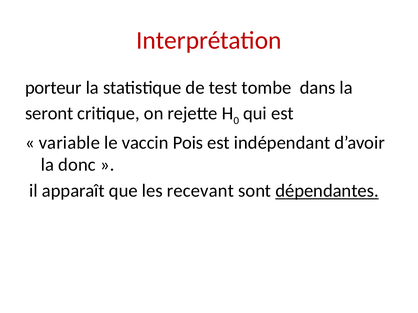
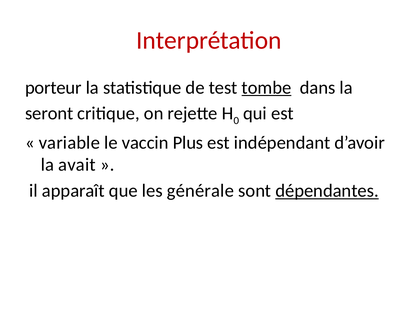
tombe underline: none -> present
Pois: Pois -> Plus
donc: donc -> avait
recevant: recevant -> générale
